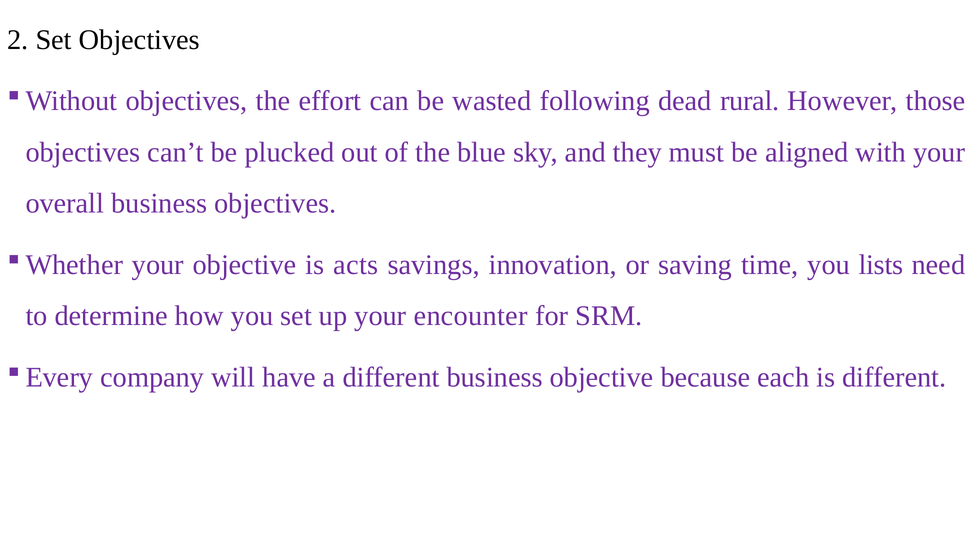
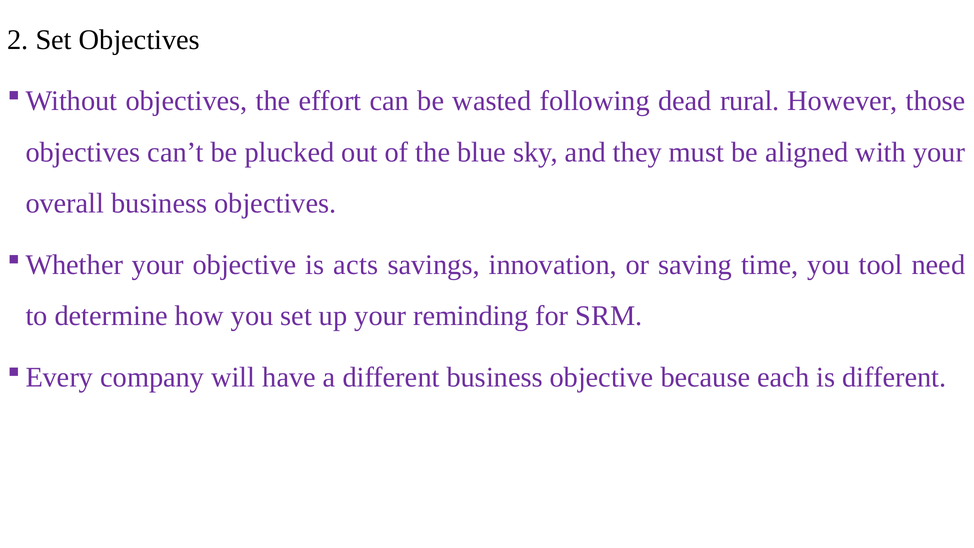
lists: lists -> tool
encounter: encounter -> reminding
